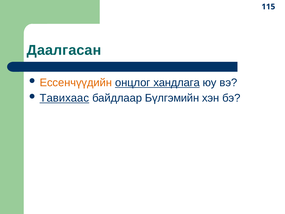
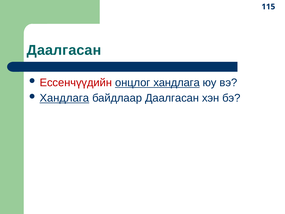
Ессенчүүдийн colour: orange -> red
Тавихаас at (64, 98): Тавихаас -> Хандлага
байдлаар Бүлгэмийн: Бүлгэмийн -> Даалгасан
